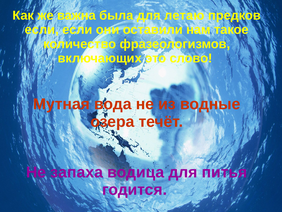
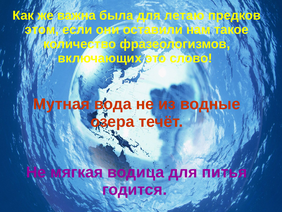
если at (42, 30): если -> этом
запаха: запаха -> мягкая
